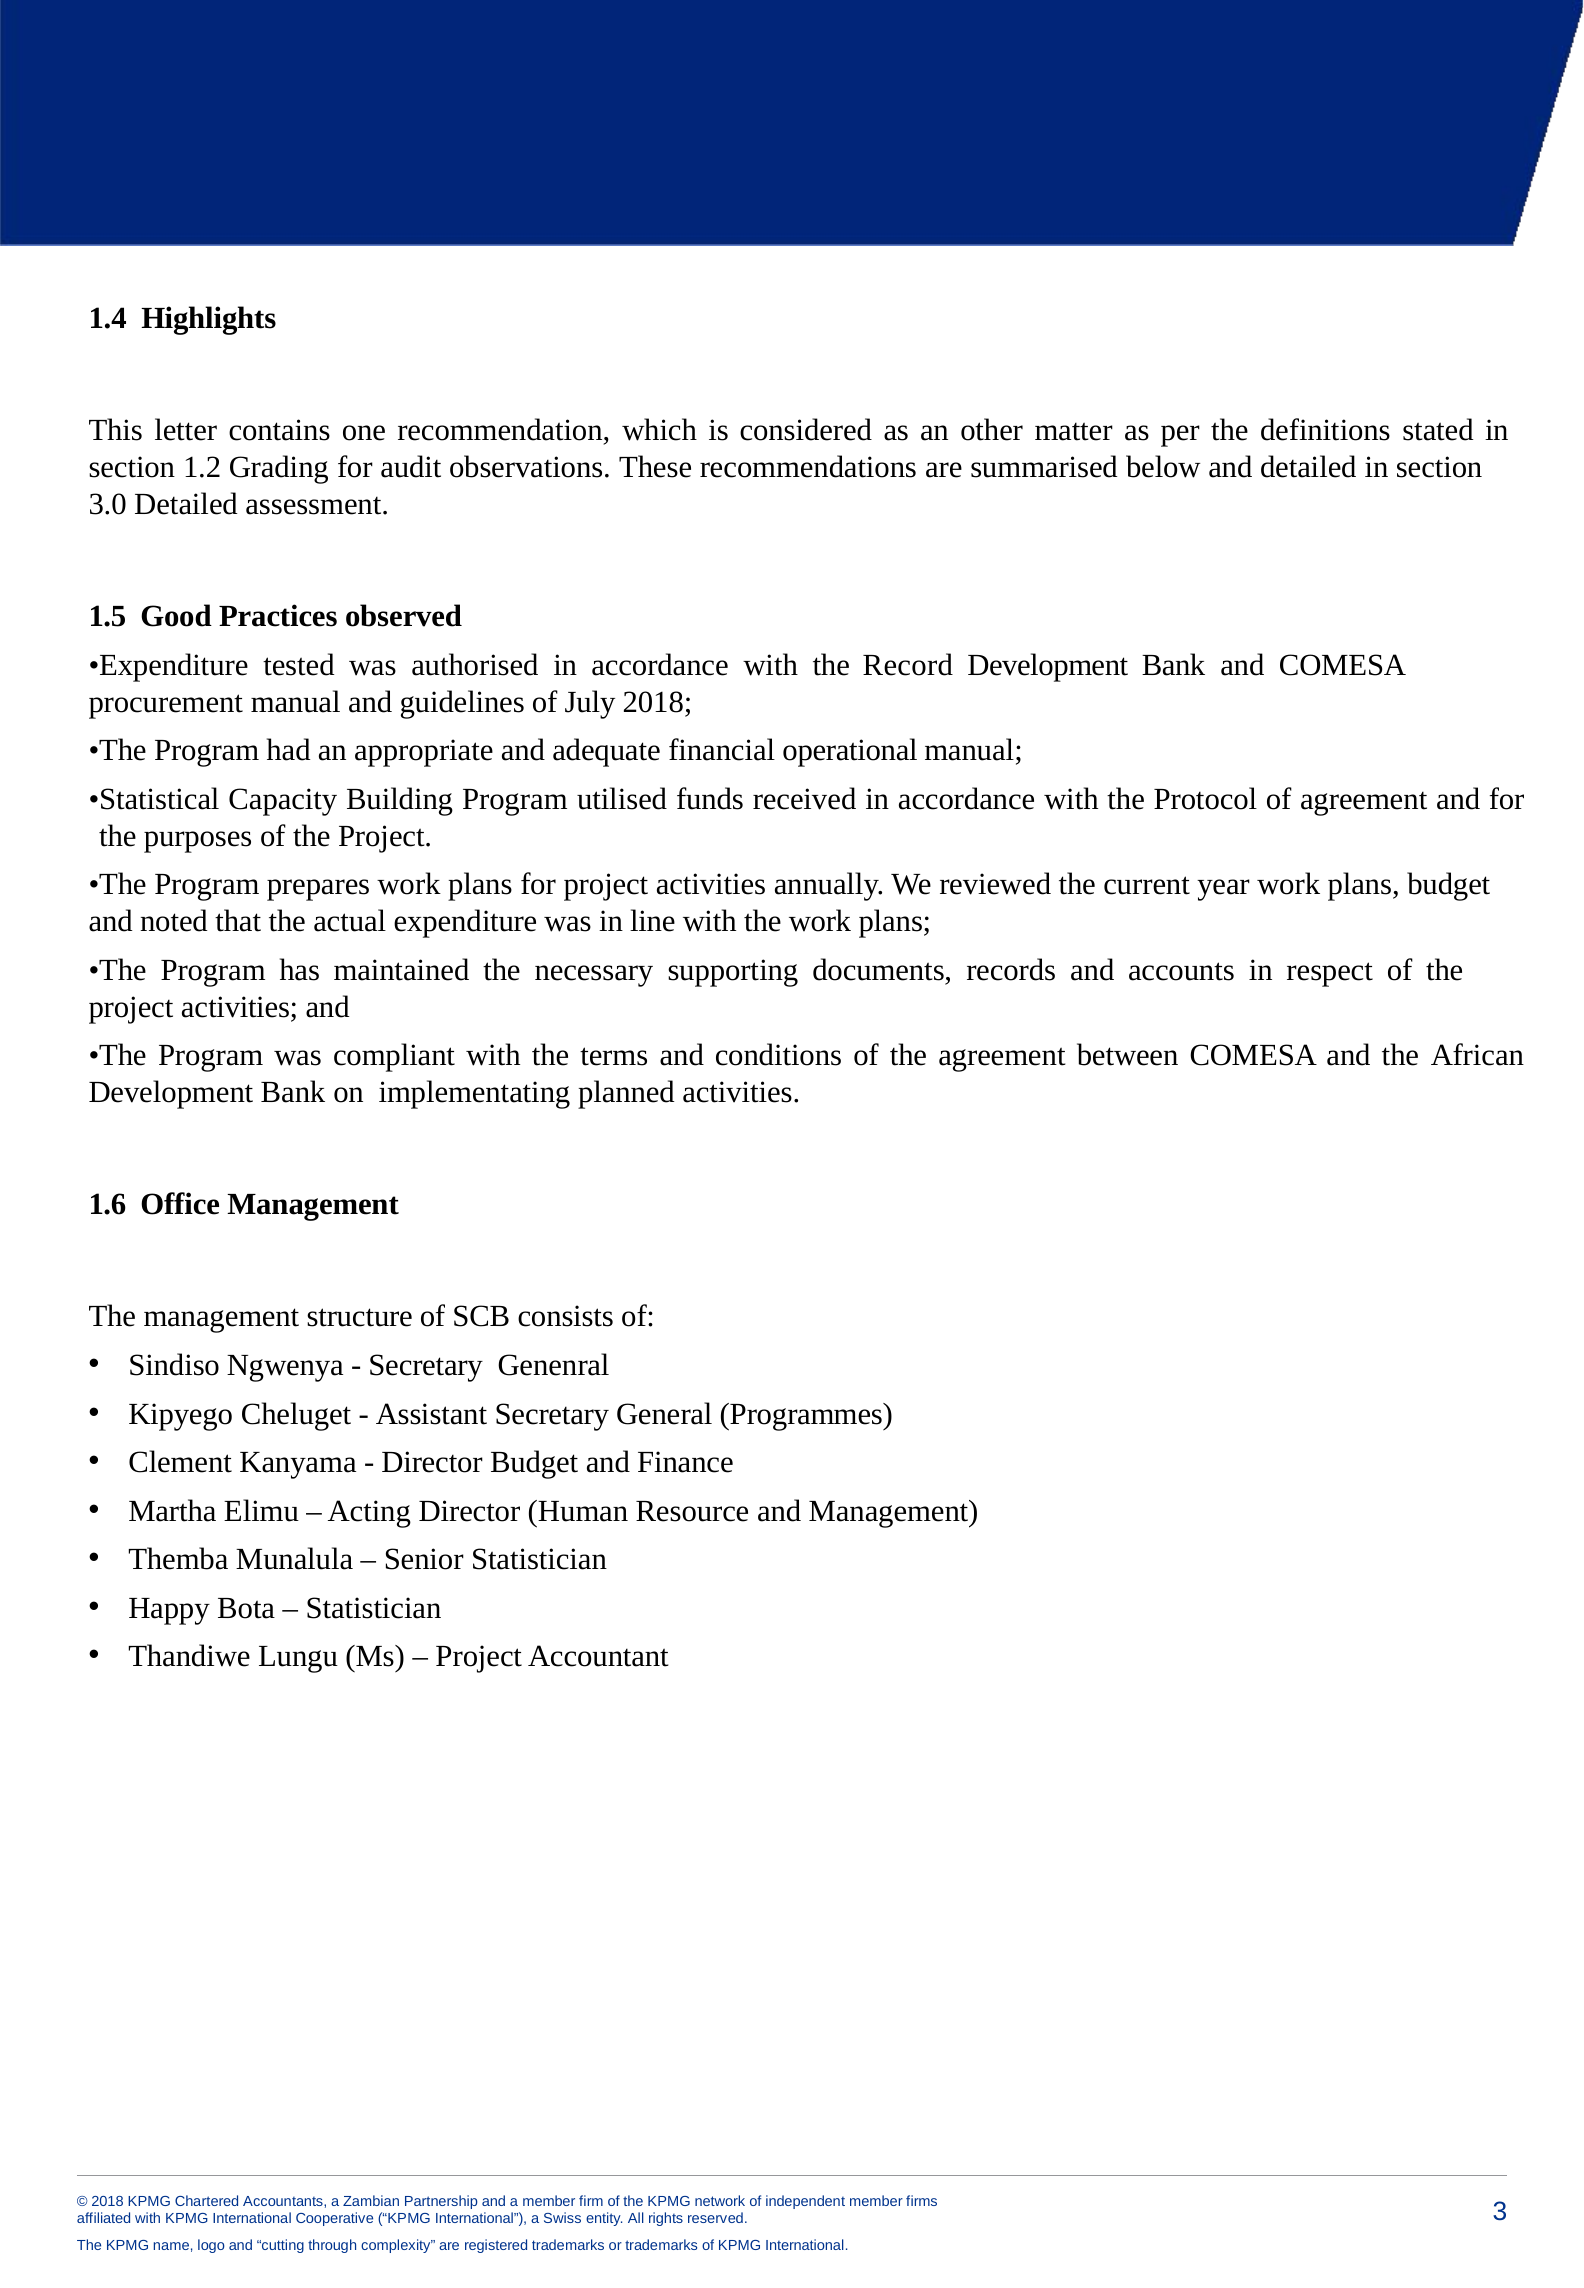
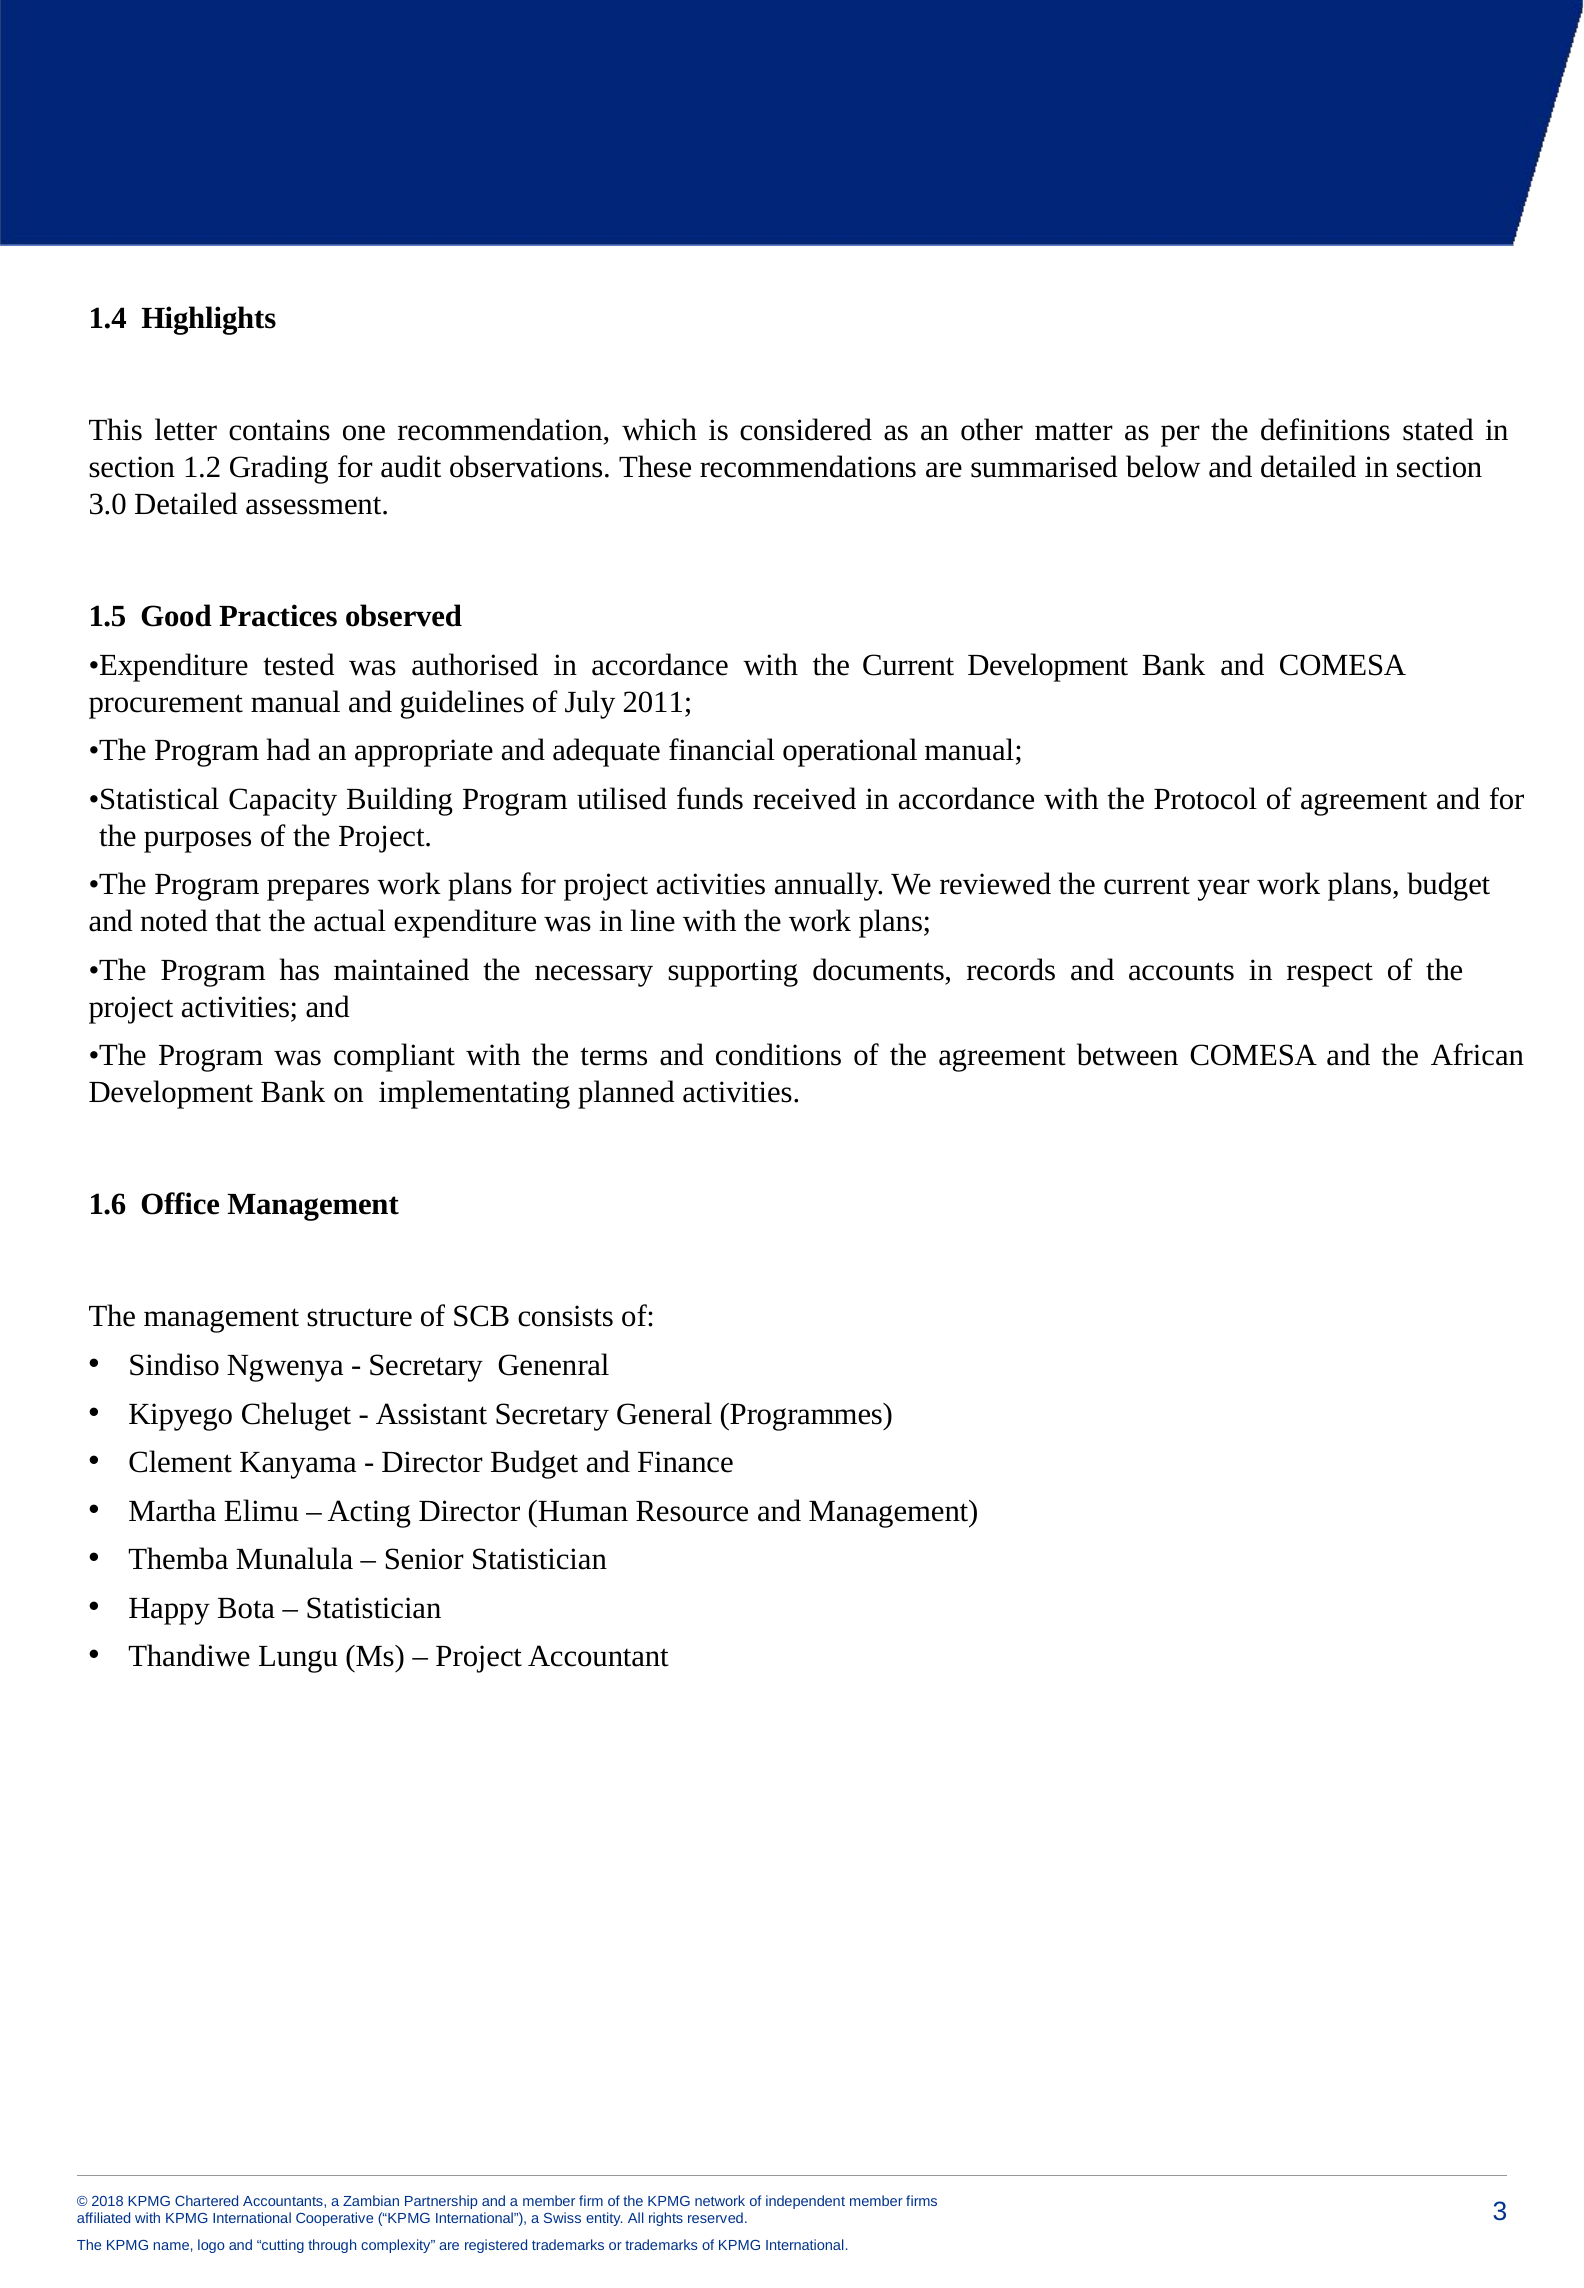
with the Record: Record -> Current
July 2018: 2018 -> 2011
